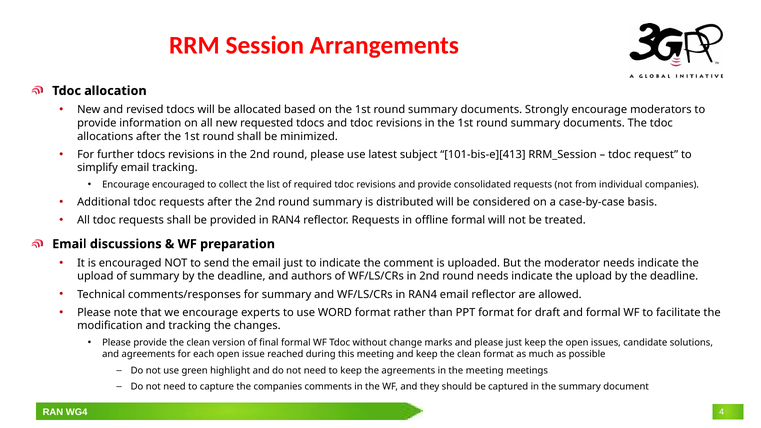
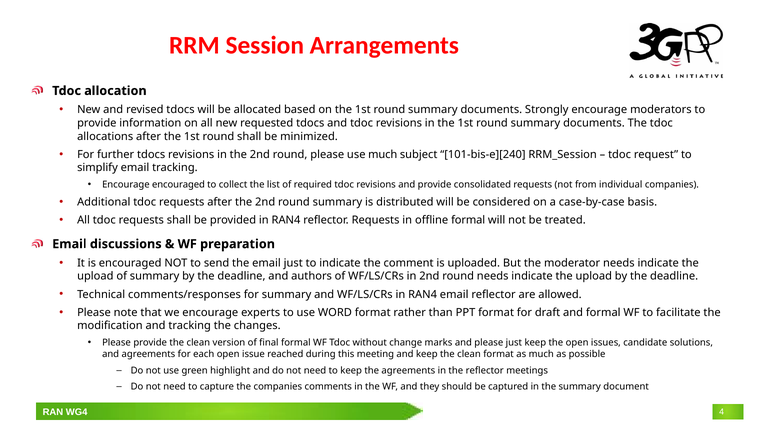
use latest: latest -> much
101-bis-e][413: 101-bis-e][413 -> 101-bis-e][240
the meeting: meeting -> reflector
